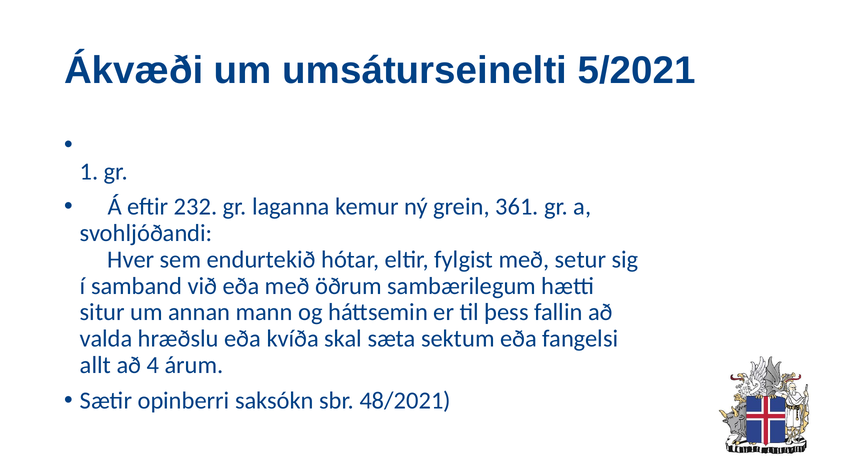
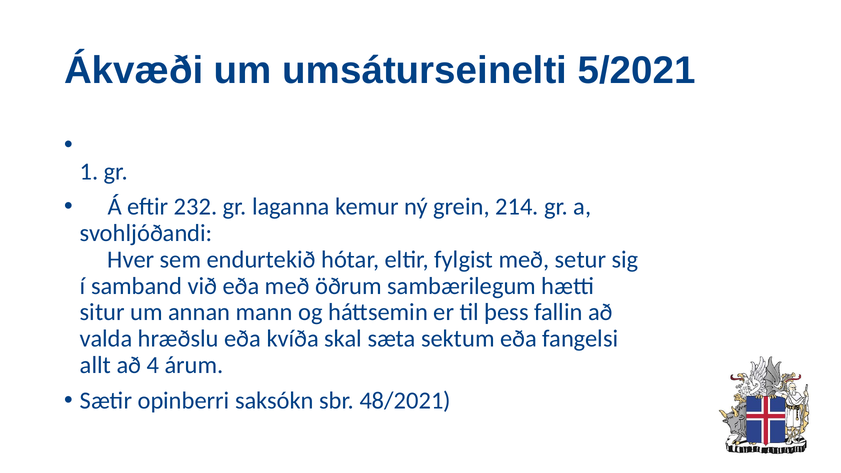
361: 361 -> 214
